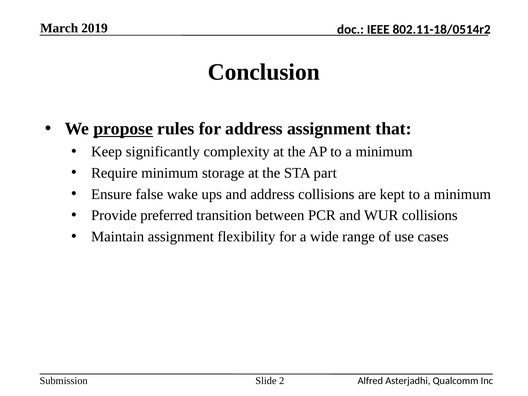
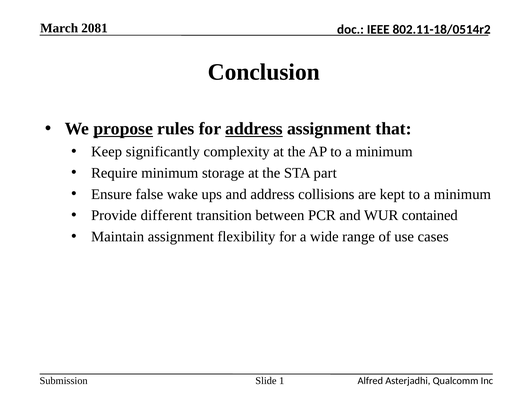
2019: 2019 -> 2081
address at (254, 129) underline: none -> present
preferred: preferred -> different
WUR collisions: collisions -> contained
2: 2 -> 1
